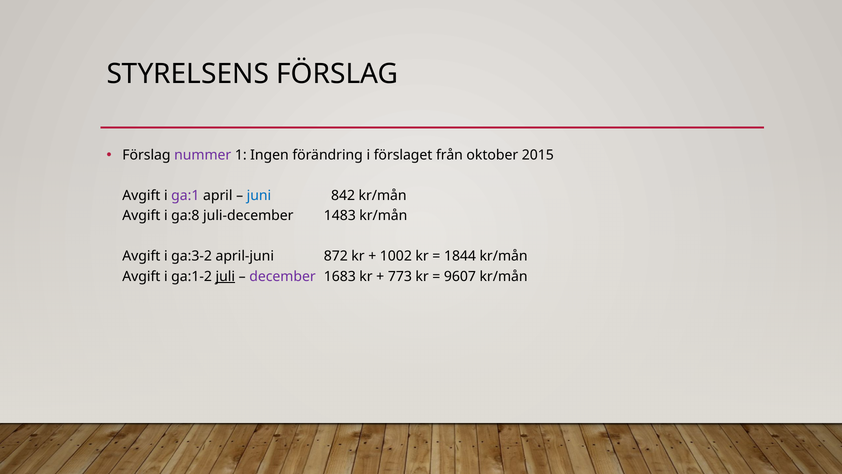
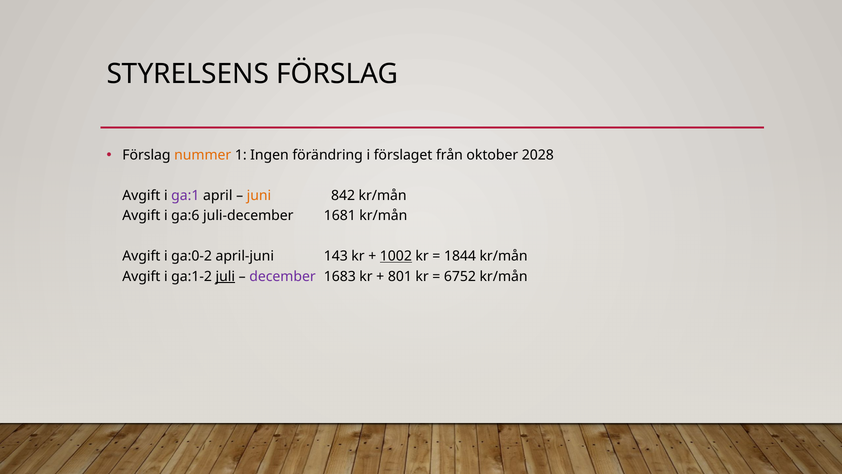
nummer colour: purple -> orange
2015: 2015 -> 2028
juni colour: blue -> orange
ga:8: ga:8 -> ga:6
1483: 1483 -> 1681
ga:3-2: ga:3-2 -> ga:0-2
872: 872 -> 143
1002 underline: none -> present
773: 773 -> 801
9607: 9607 -> 6752
